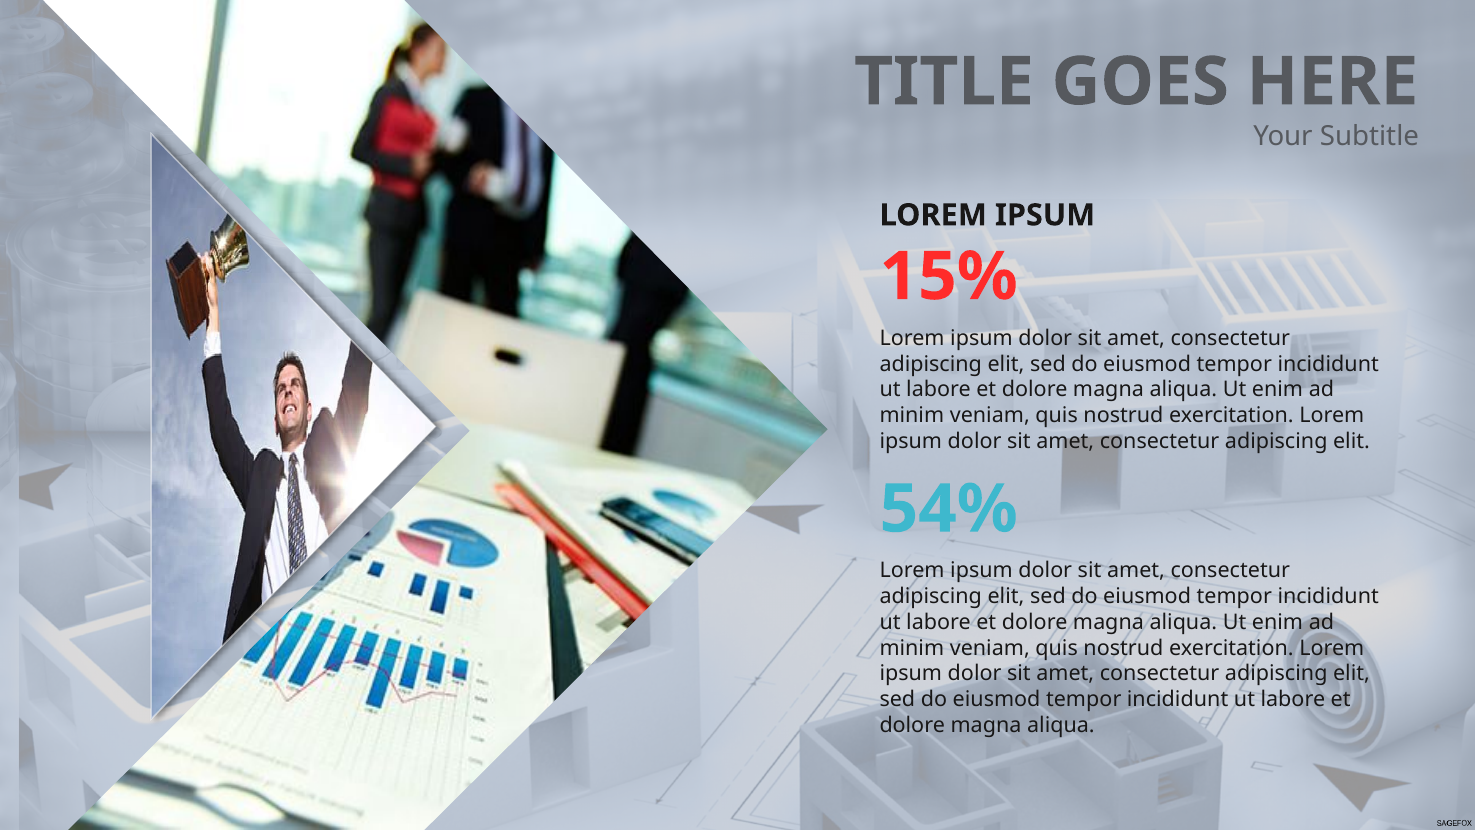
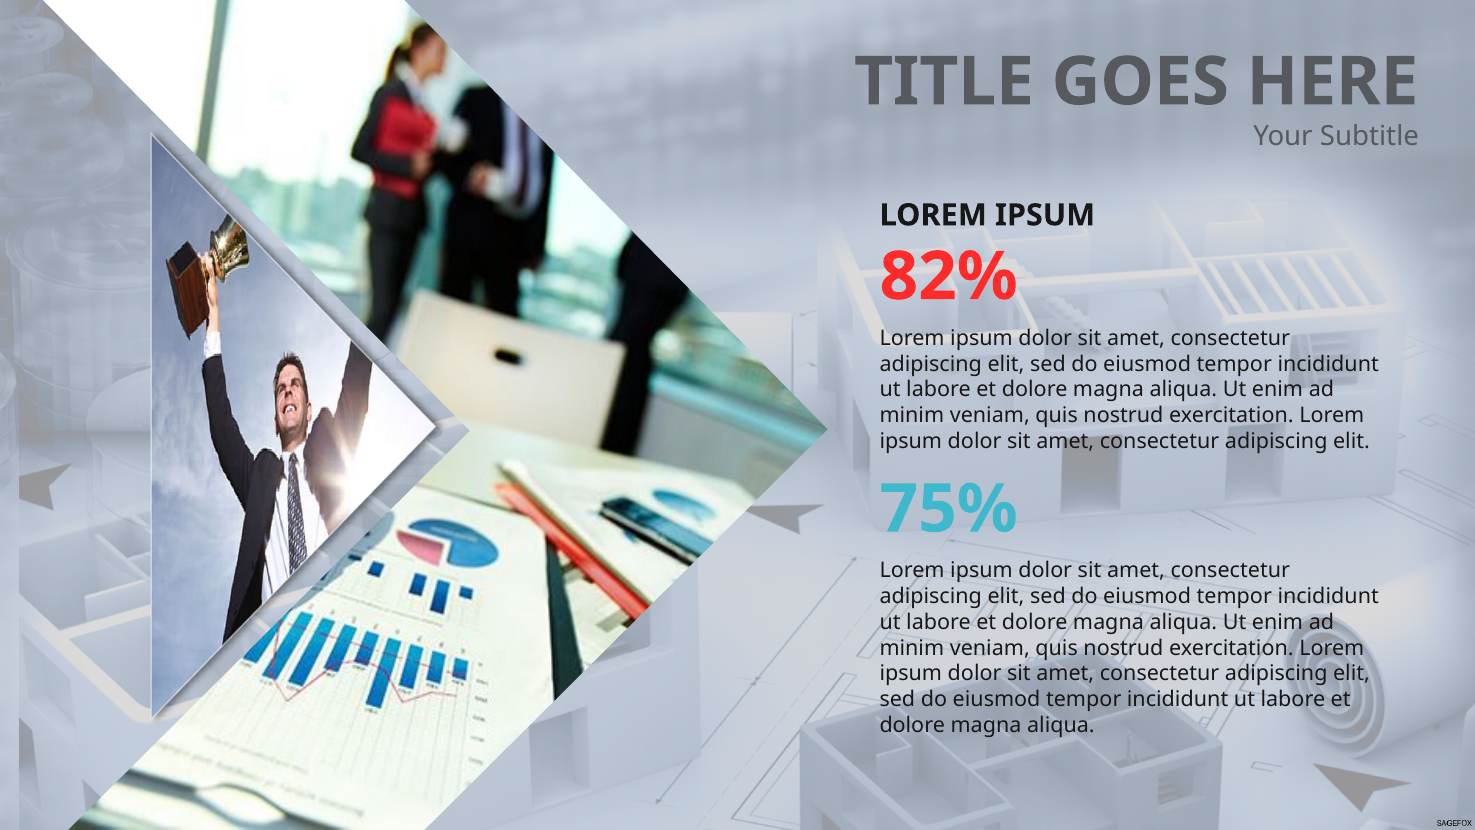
15%: 15% -> 82%
54%: 54% -> 75%
